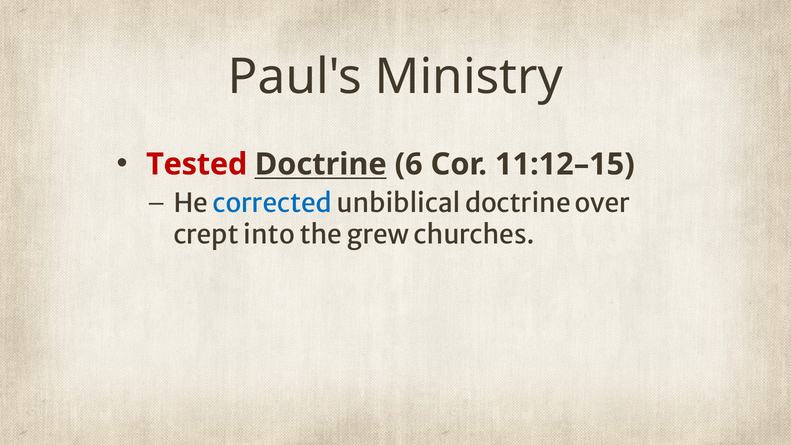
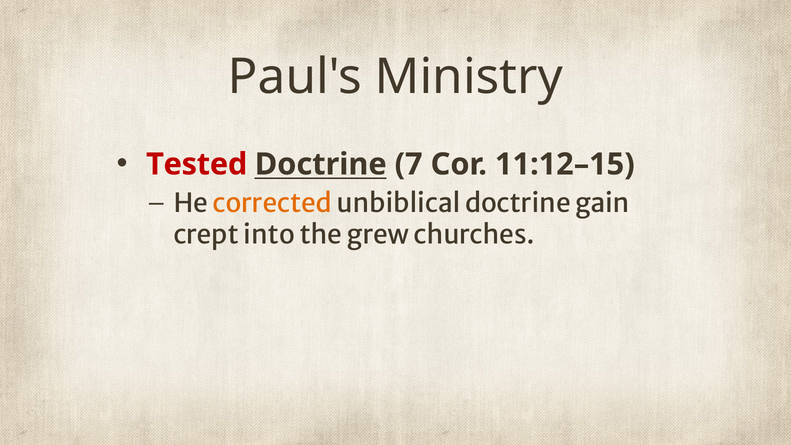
6: 6 -> 7
corrected colour: blue -> orange
over: over -> gain
